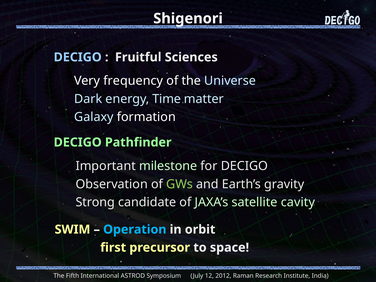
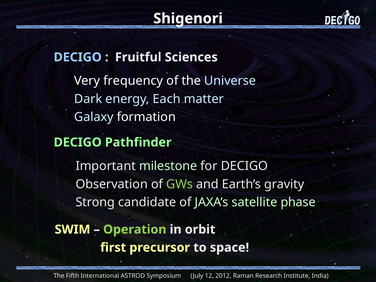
Time: Time -> Each
cavity: cavity -> phase
Operation colour: light blue -> light green
